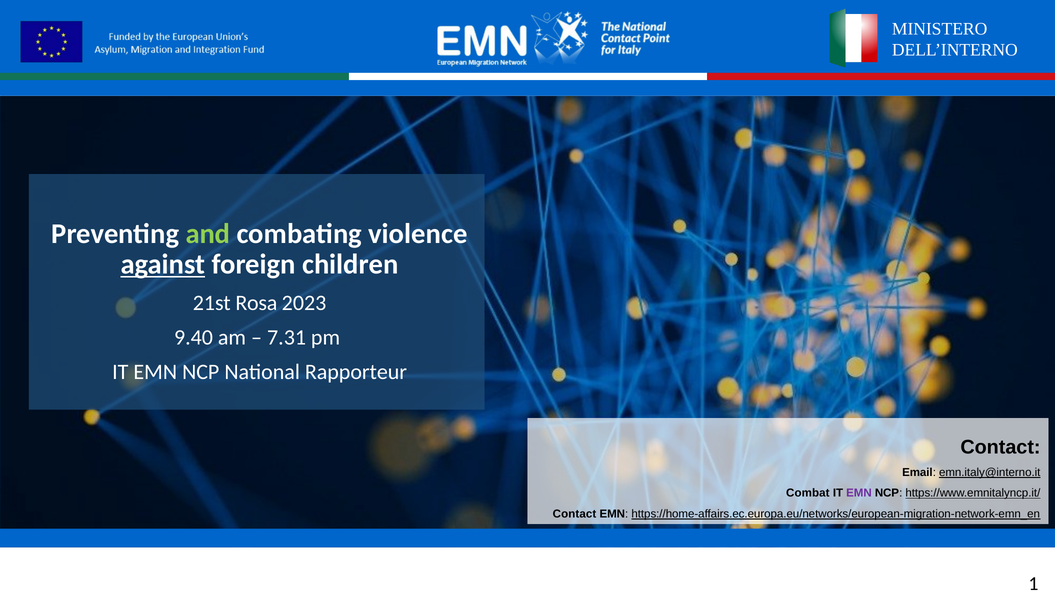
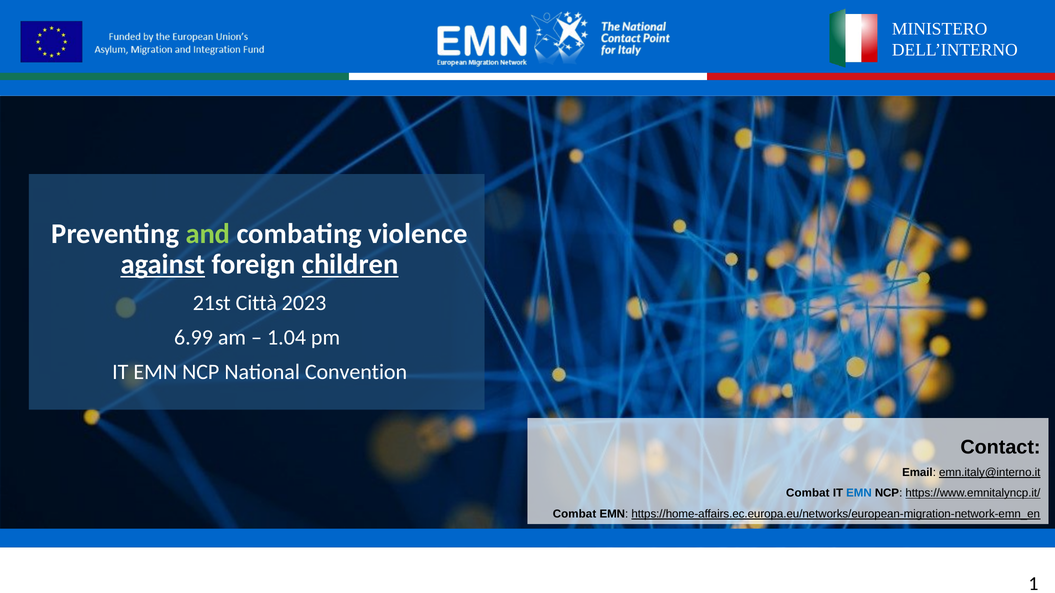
children underline: none -> present
Rosa: Rosa -> Città
9.40: 9.40 -> 6.99
7.31: 7.31 -> 1.04
Rapporteur: Rapporteur -> Convention
EMN at (859, 493) colour: purple -> blue
Contact at (575, 514): Contact -> Combat
